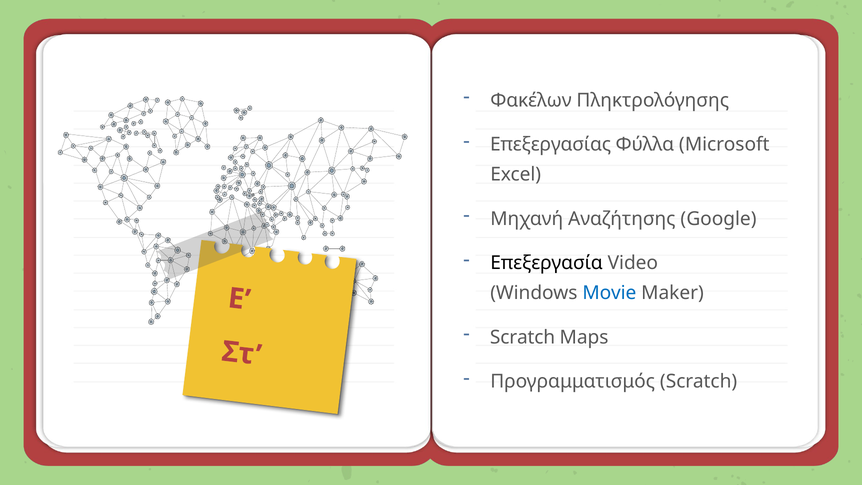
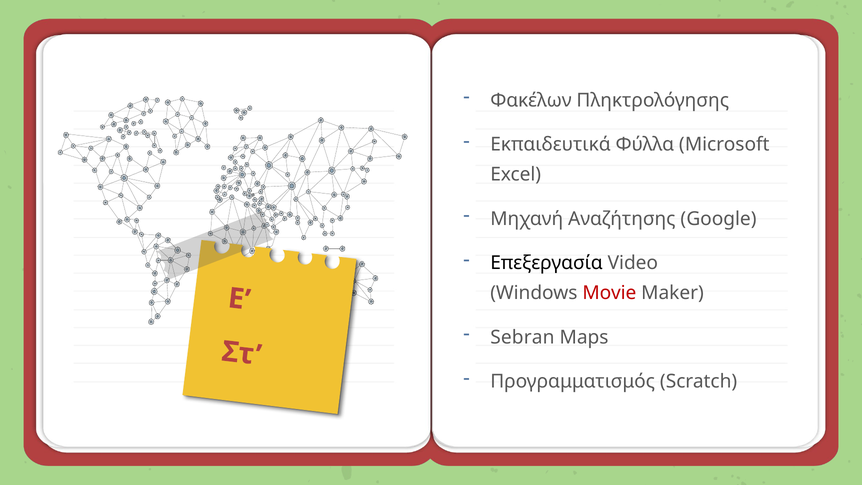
Επεξεργασίας: Επεξεργασίας -> Εκπαιδευτικά
Movie colour: blue -> red
Scratch at (523, 337): Scratch -> Sebran
